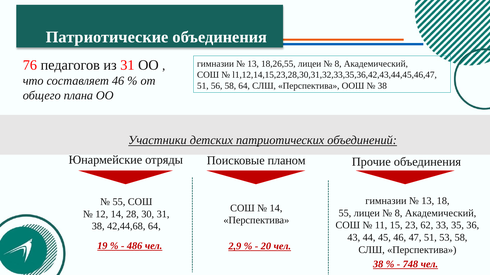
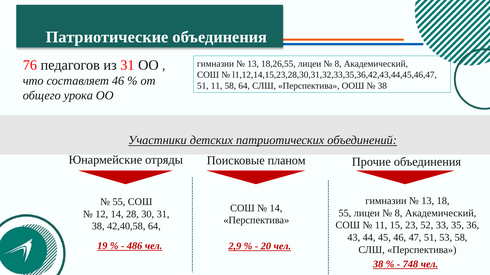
51 56: 56 -> 11
плана: плана -> урока
62: 62 -> 52
42,44,68: 42,44,68 -> 42,40,58
